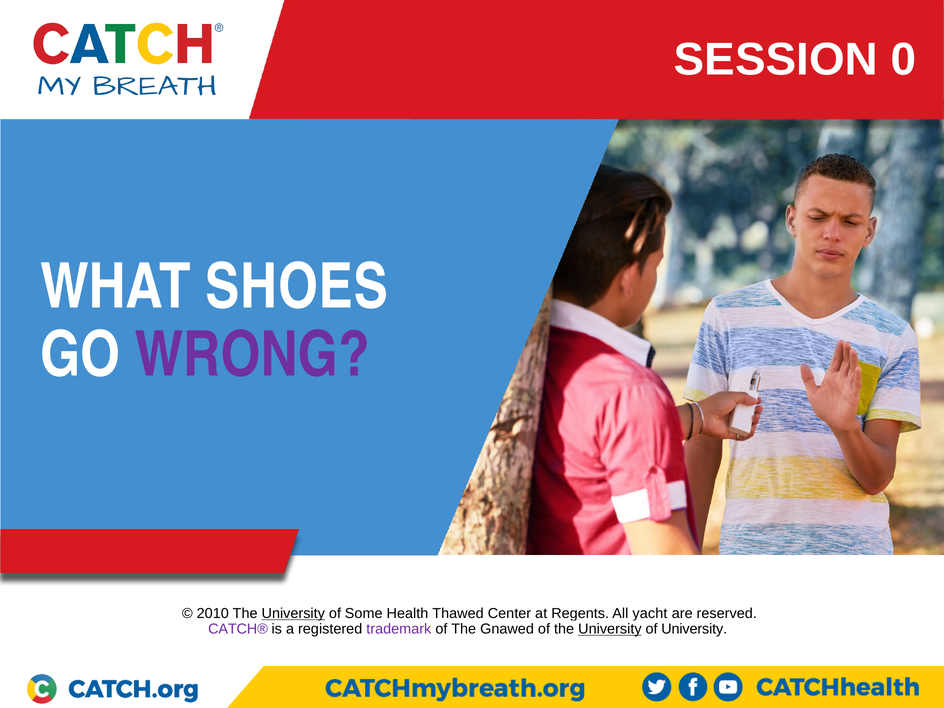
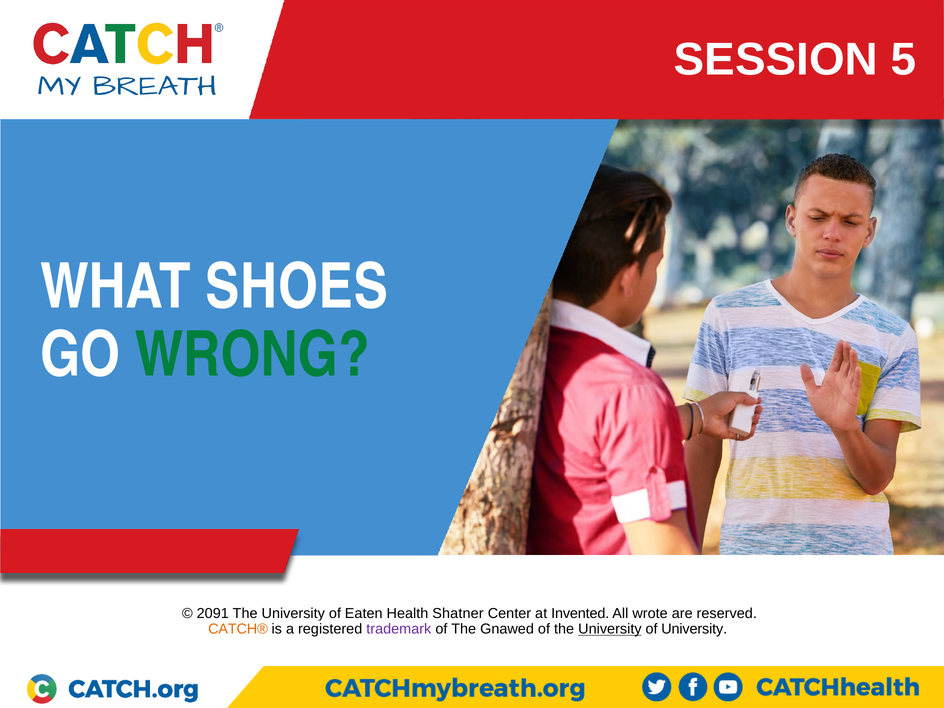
0: 0 -> 5
WRONG colour: purple -> green
2010: 2010 -> 2091
University at (293, 613) underline: present -> none
Some: Some -> Eaten
Thawed: Thawed -> Shatner
Regents: Regents -> Invented
yacht: yacht -> wrote
CATCH® colour: purple -> orange
